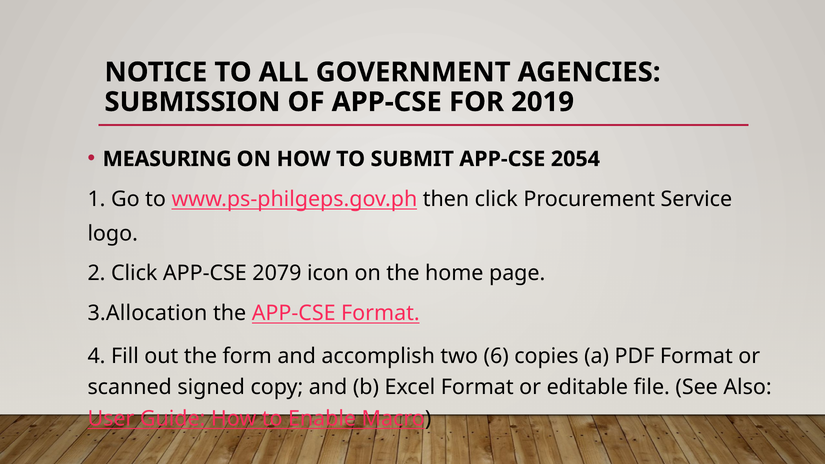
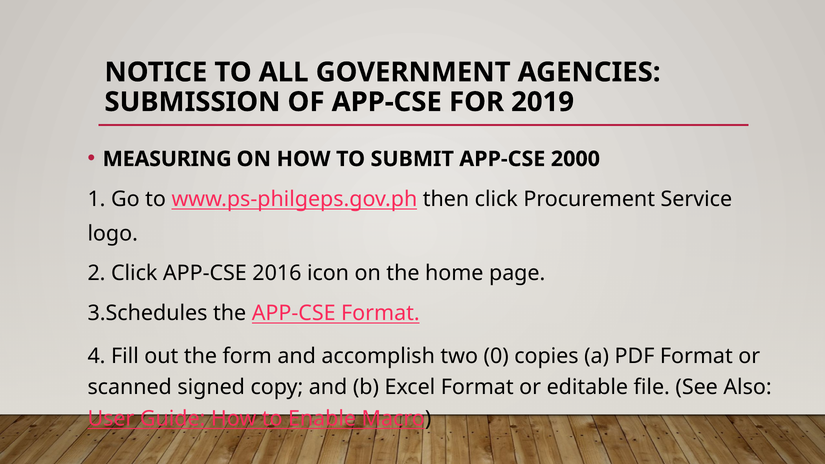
2054: 2054 -> 2000
2079: 2079 -> 2016
3.Allocation: 3.Allocation -> 3.Schedules
6: 6 -> 0
